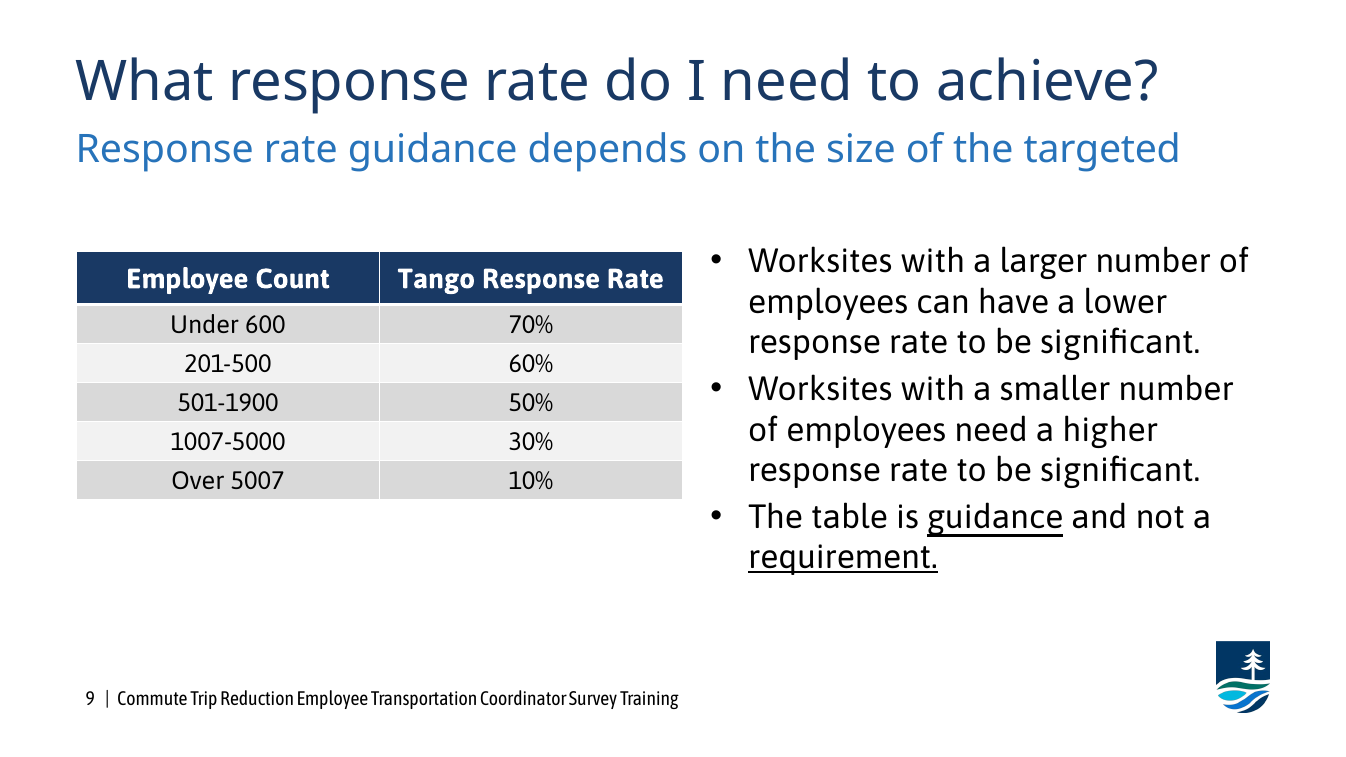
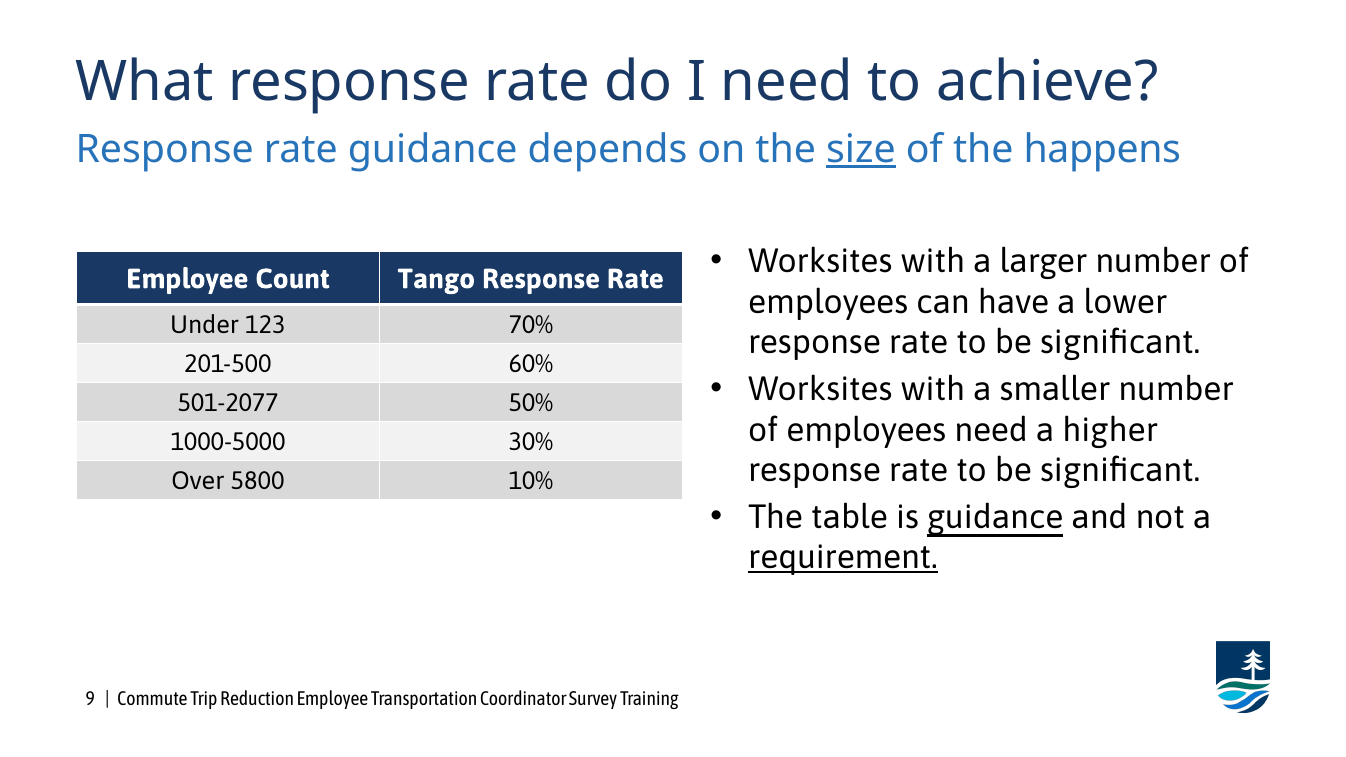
size underline: none -> present
targeted: targeted -> happens
600: 600 -> 123
501-1900: 501-1900 -> 501-2077
1007-5000: 1007-5000 -> 1000-5000
5007: 5007 -> 5800
